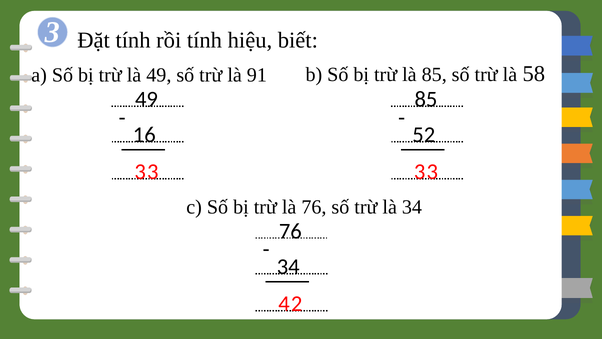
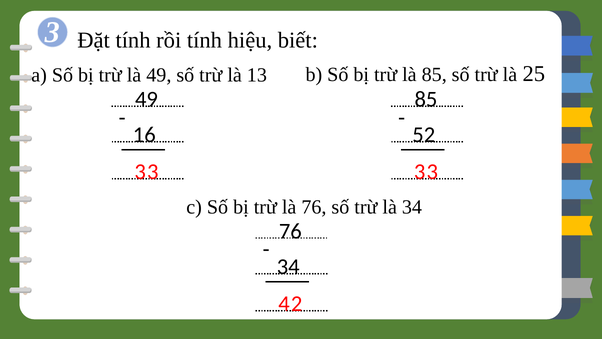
58: 58 -> 25
91: 91 -> 13
